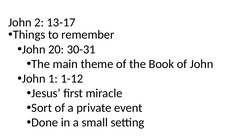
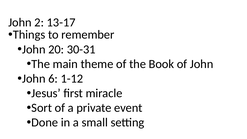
1: 1 -> 6
